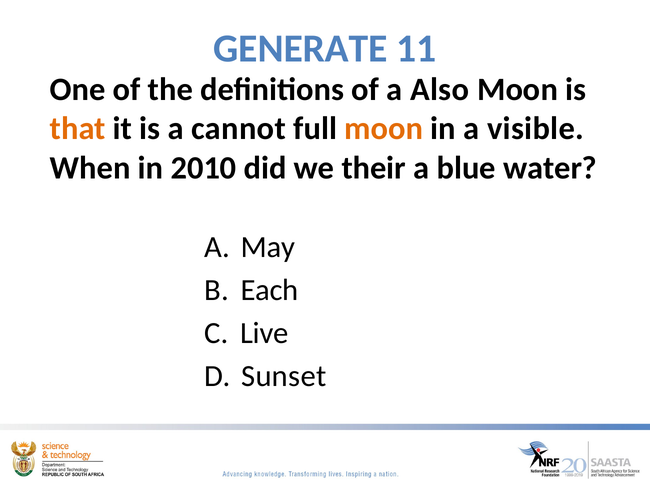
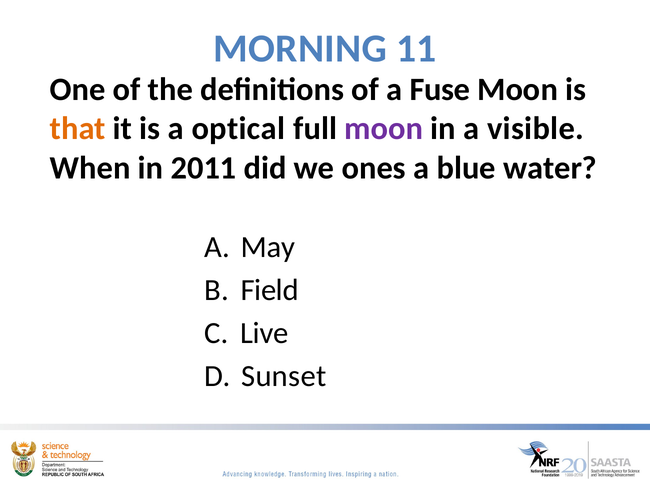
GENERATE: GENERATE -> MORNING
Also: Also -> Fuse
cannot: cannot -> optical
moon at (384, 129) colour: orange -> purple
2010: 2010 -> 2011
their: their -> ones
Each: Each -> Field
